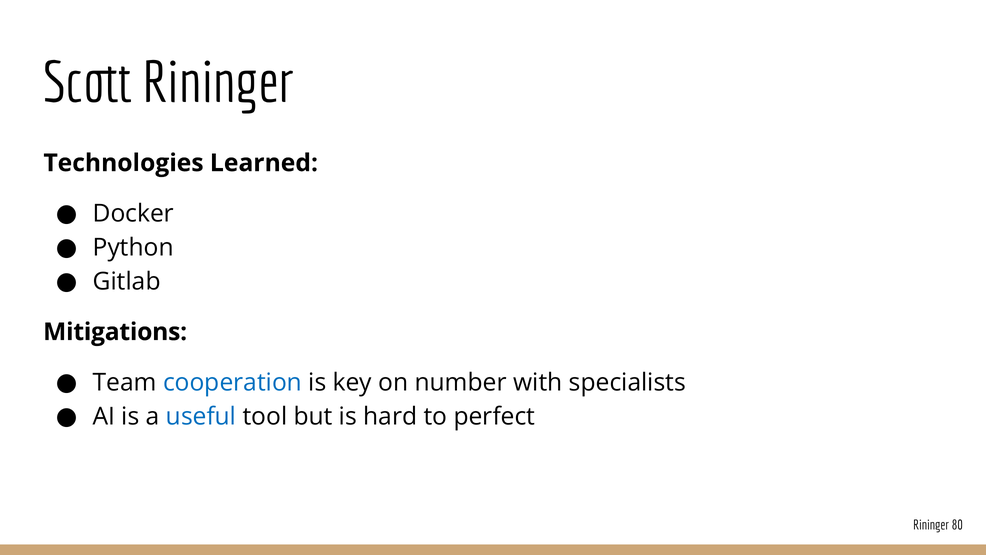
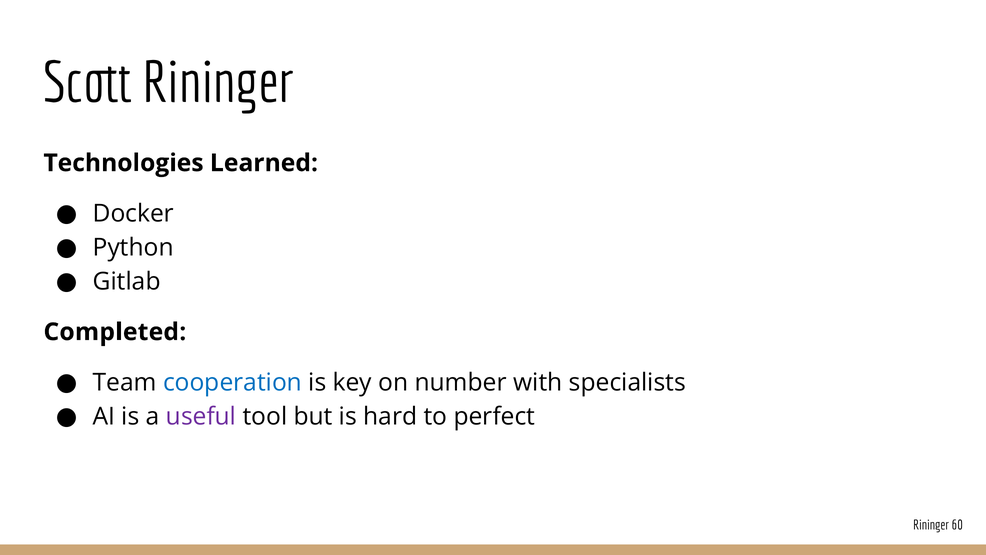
Mitigations: Mitigations -> Completed
useful colour: blue -> purple
80: 80 -> 60
